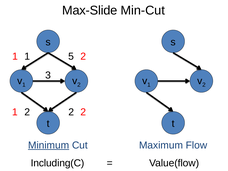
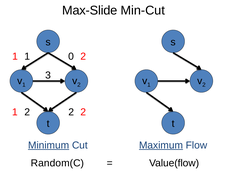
5: 5 -> 0
Maximum underline: none -> present
Including(C: Including(C -> Random(C
